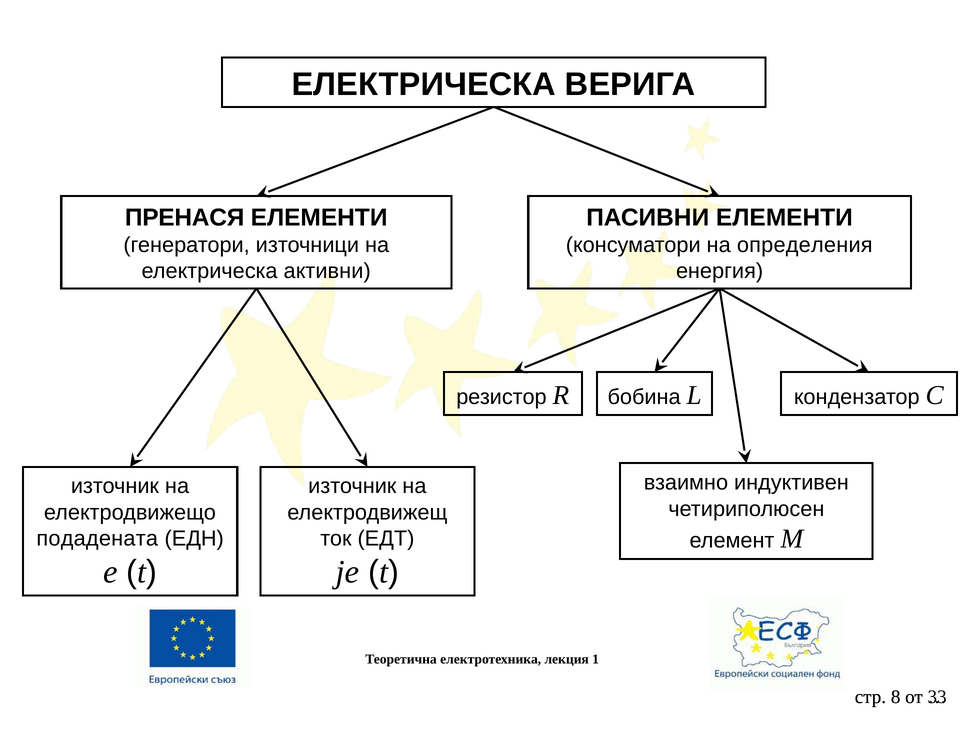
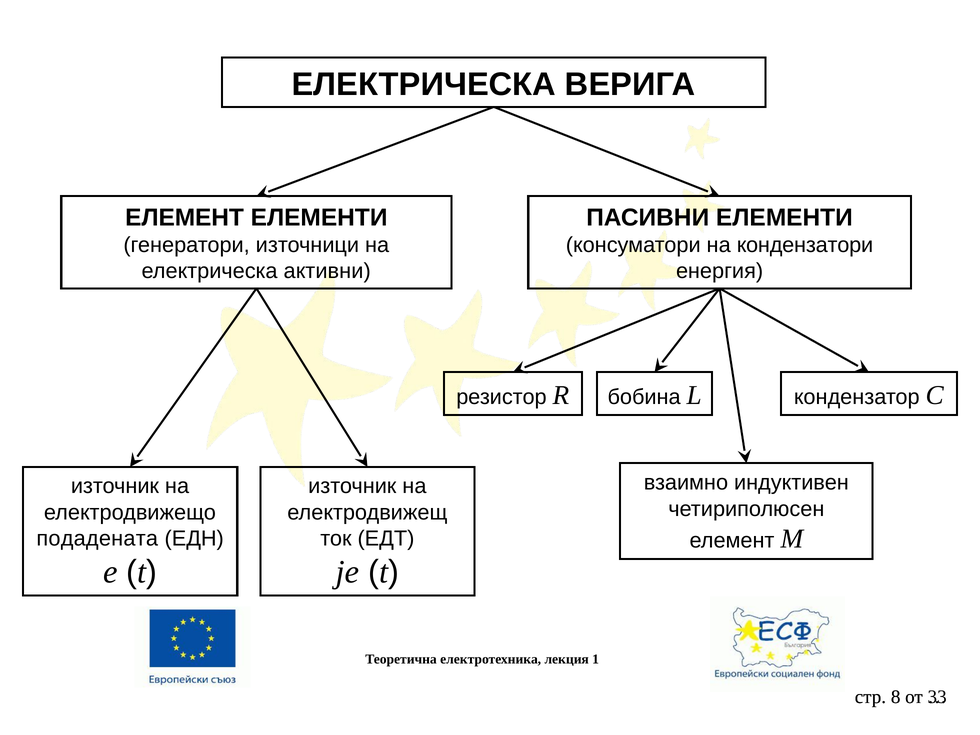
ПРЕНАСЯ at (185, 217): ПРЕНАСЯ -> ЕЛЕМЕНТ
определения: определения -> кондензатори
